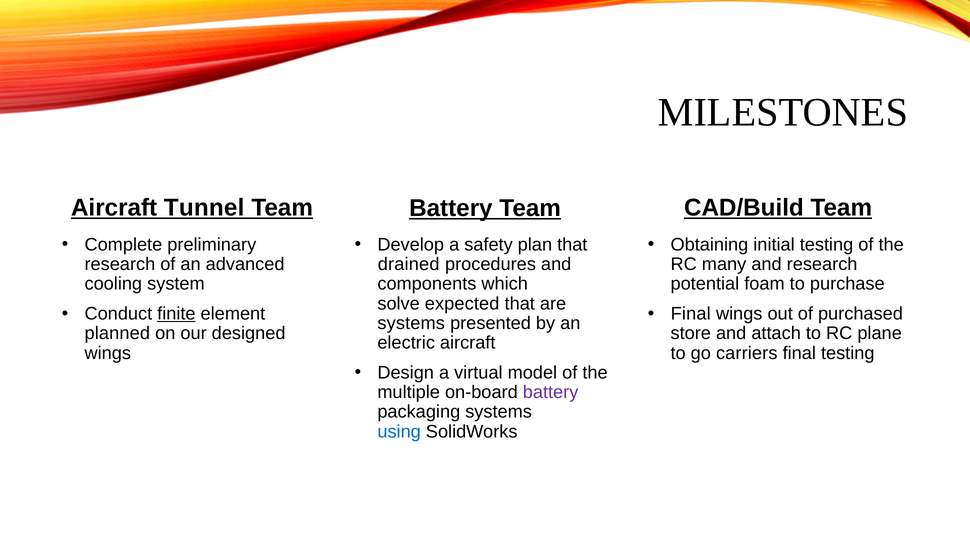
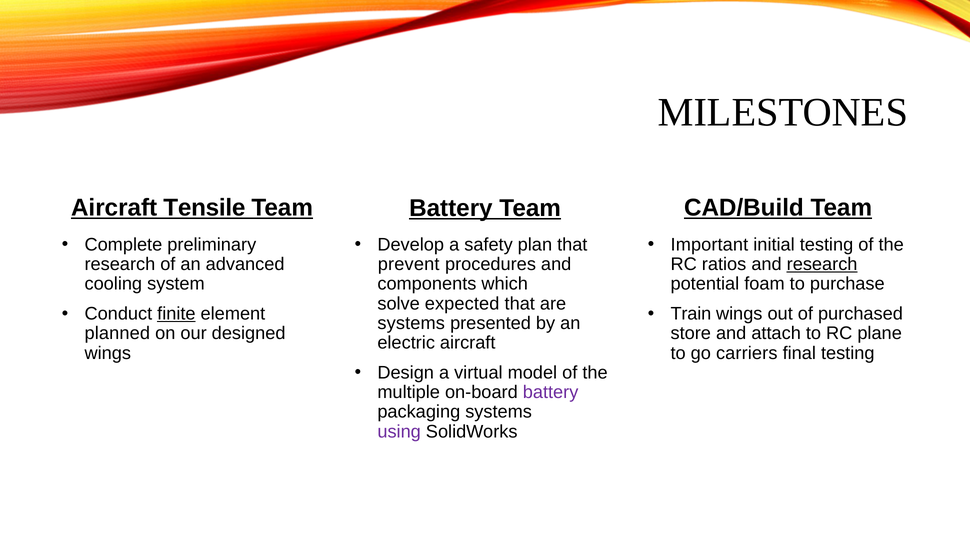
Tunnel: Tunnel -> Tensile
Obtaining: Obtaining -> Important
drained: drained -> prevent
many: many -> ratios
research at (822, 264) underline: none -> present
Final at (691, 313): Final -> Train
using colour: blue -> purple
